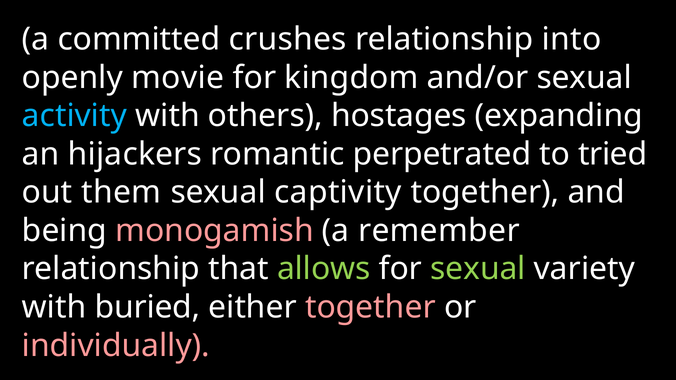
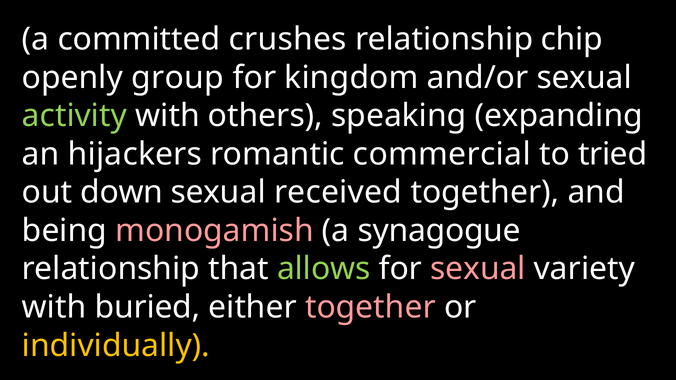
into: into -> chip
movie: movie -> group
activity colour: light blue -> light green
hostages: hostages -> speaking
perpetrated: perpetrated -> commercial
them: them -> down
captivity: captivity -> received
remember: remember -> synagogue
sexual at (478, 269) colour: light green -> pink
individually colour: pink -> yellow
